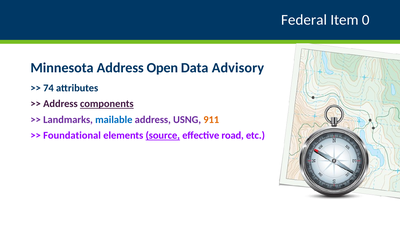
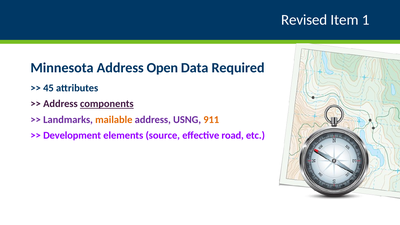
Federal: Federal -> Revised
0: 0 -> 1
Advisory: Advisory -> Required
74: 74 -> 45
mailable colour: blue -> orange
Foundational: Foundational -> Development
source underline: present -> none
